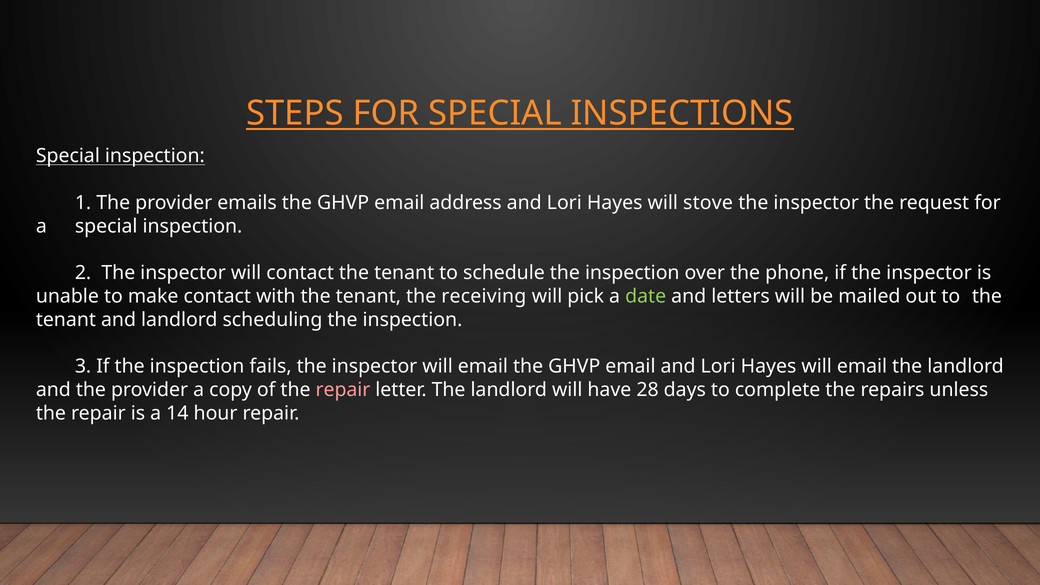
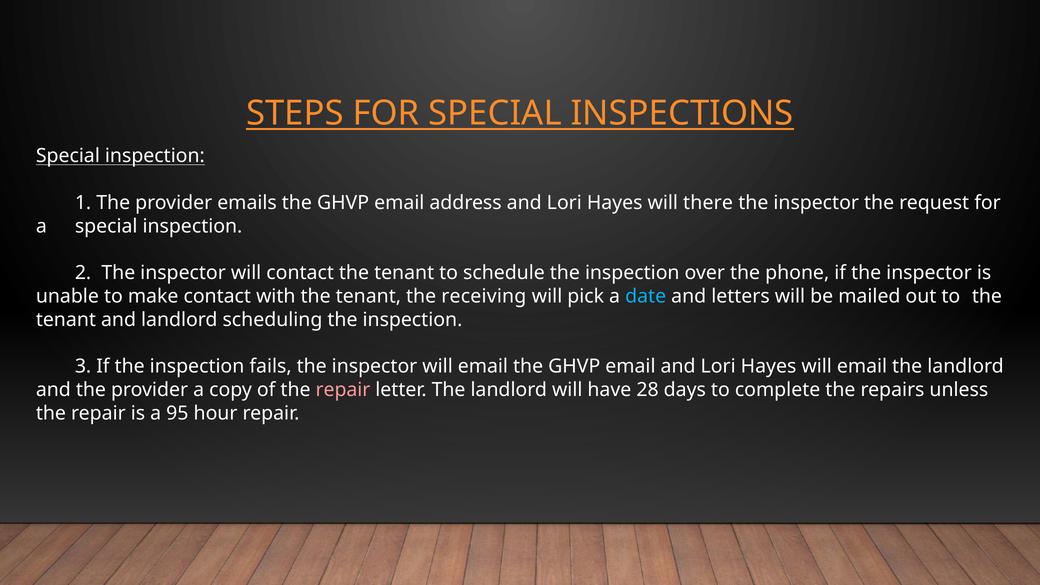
stove: stove -> there
date colour: light green -> light blue
14: 14 -> 95
